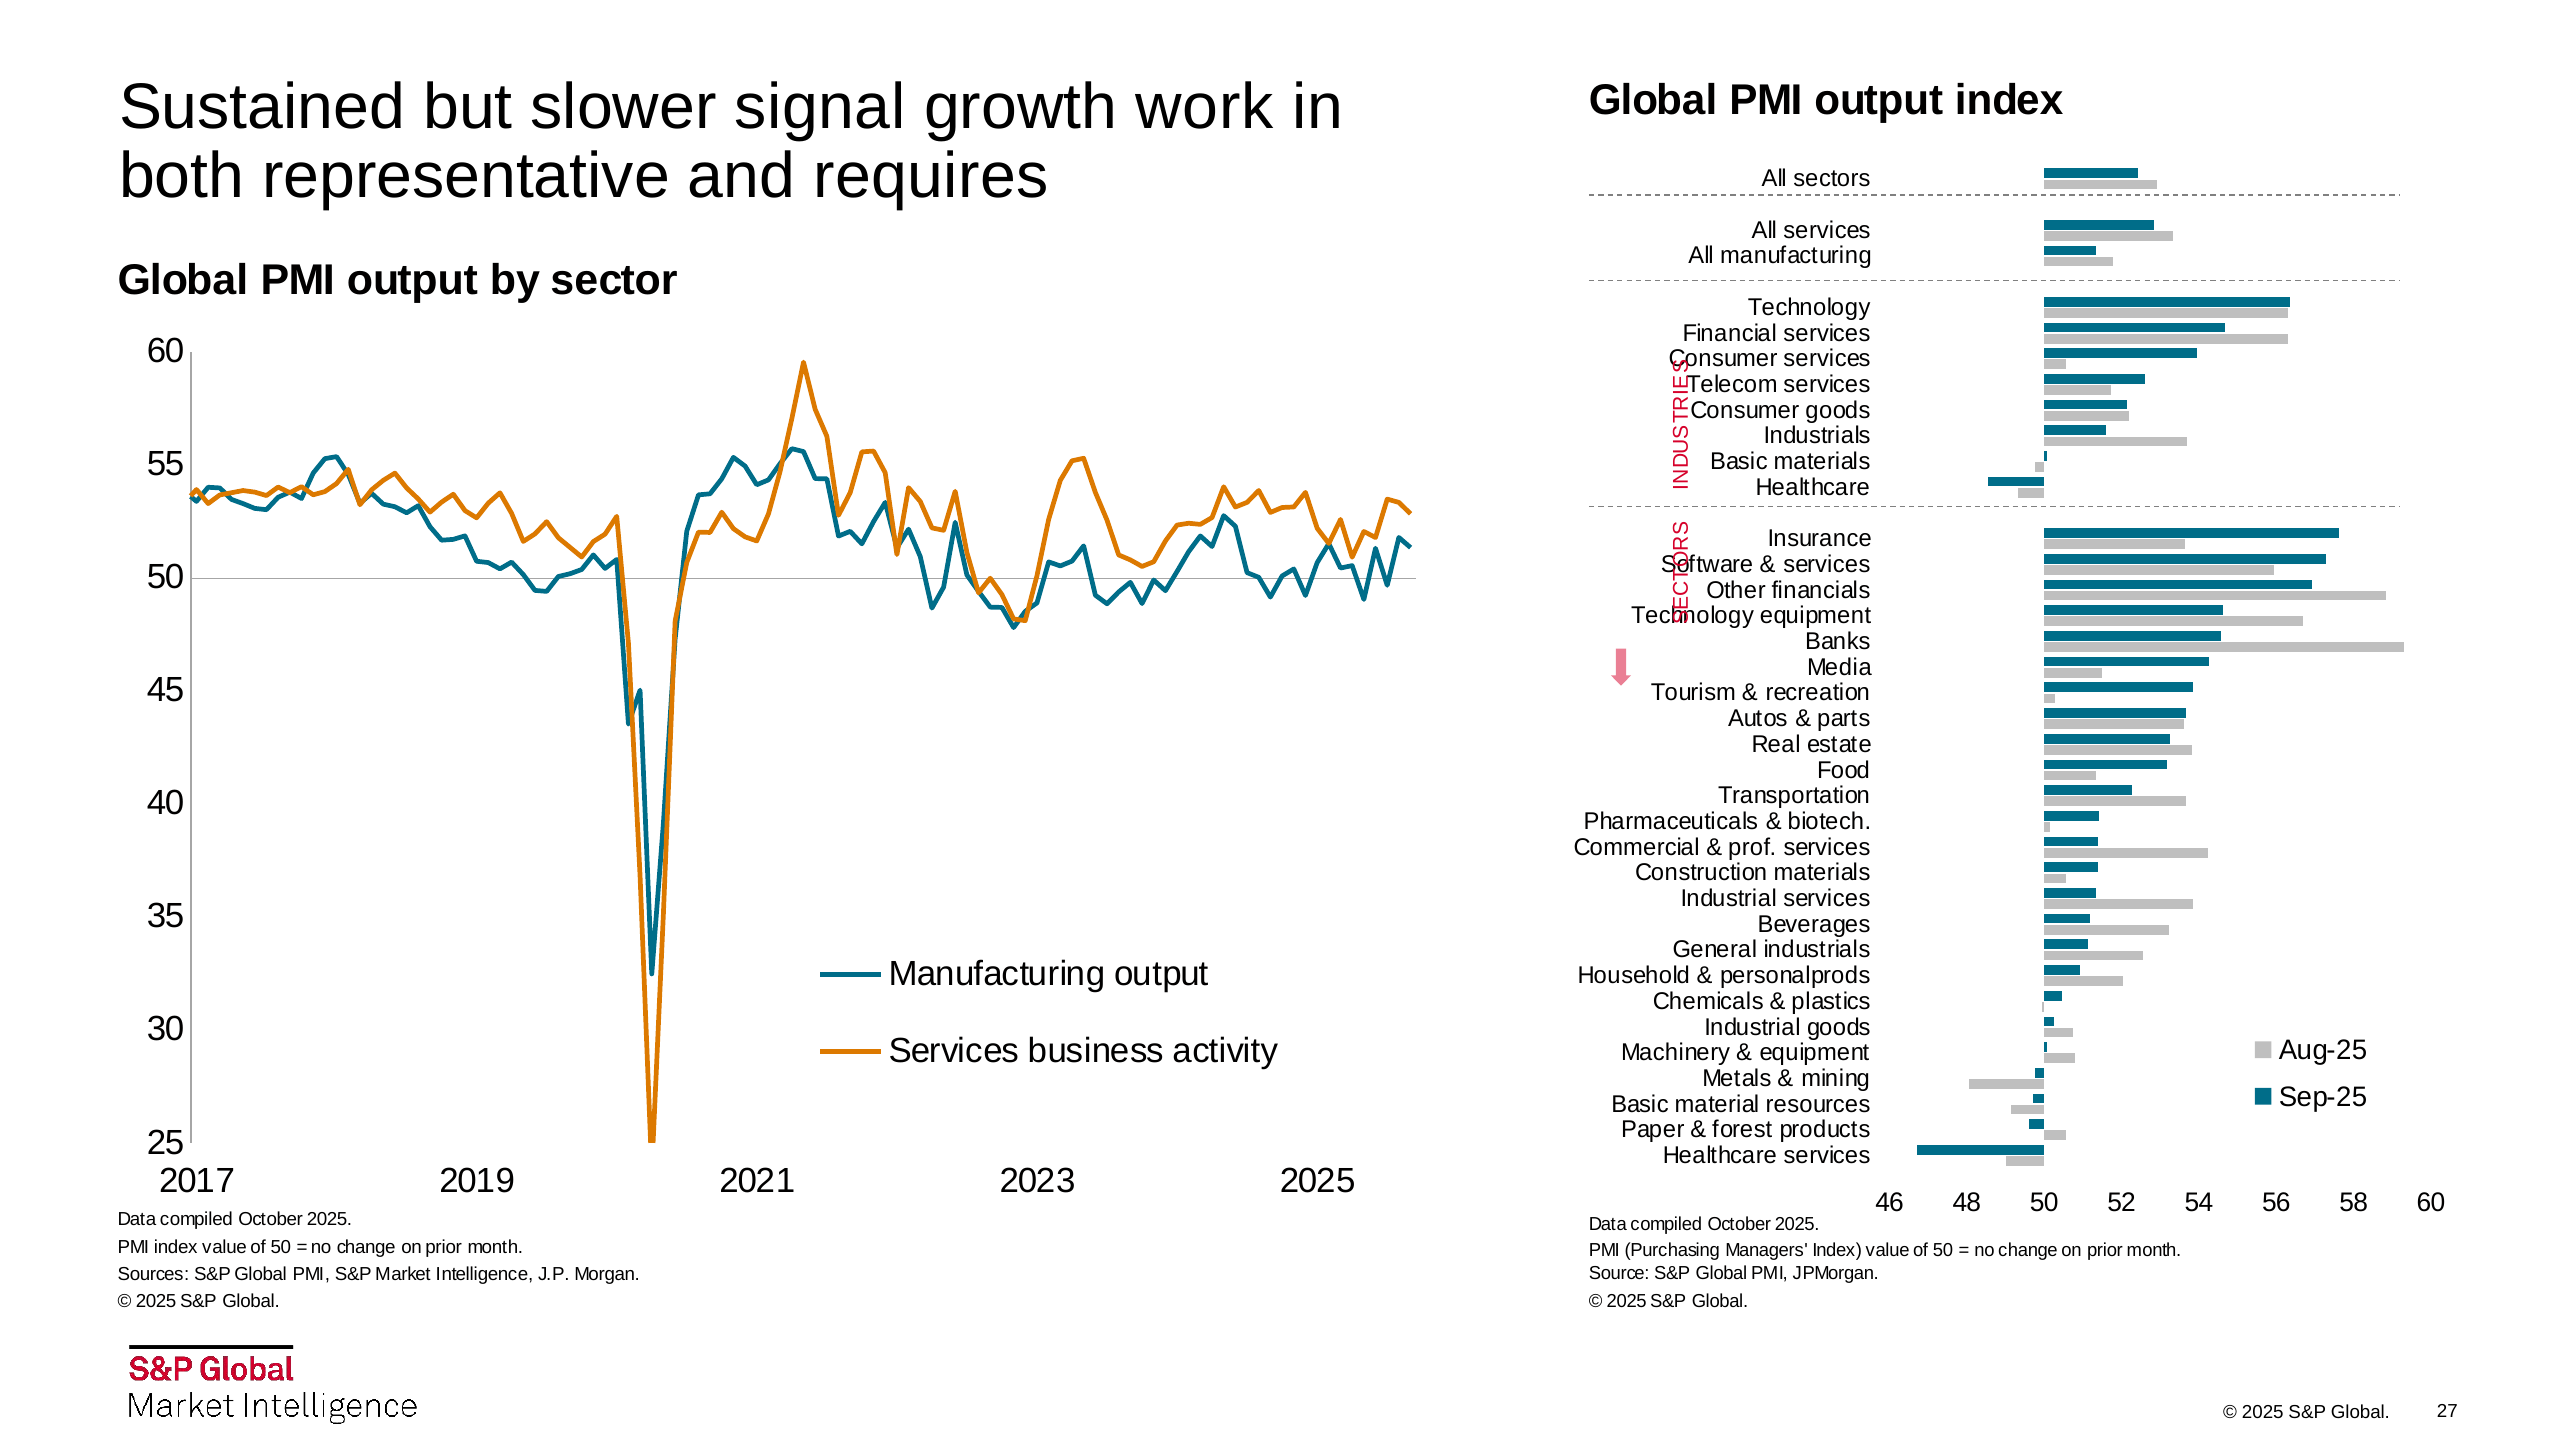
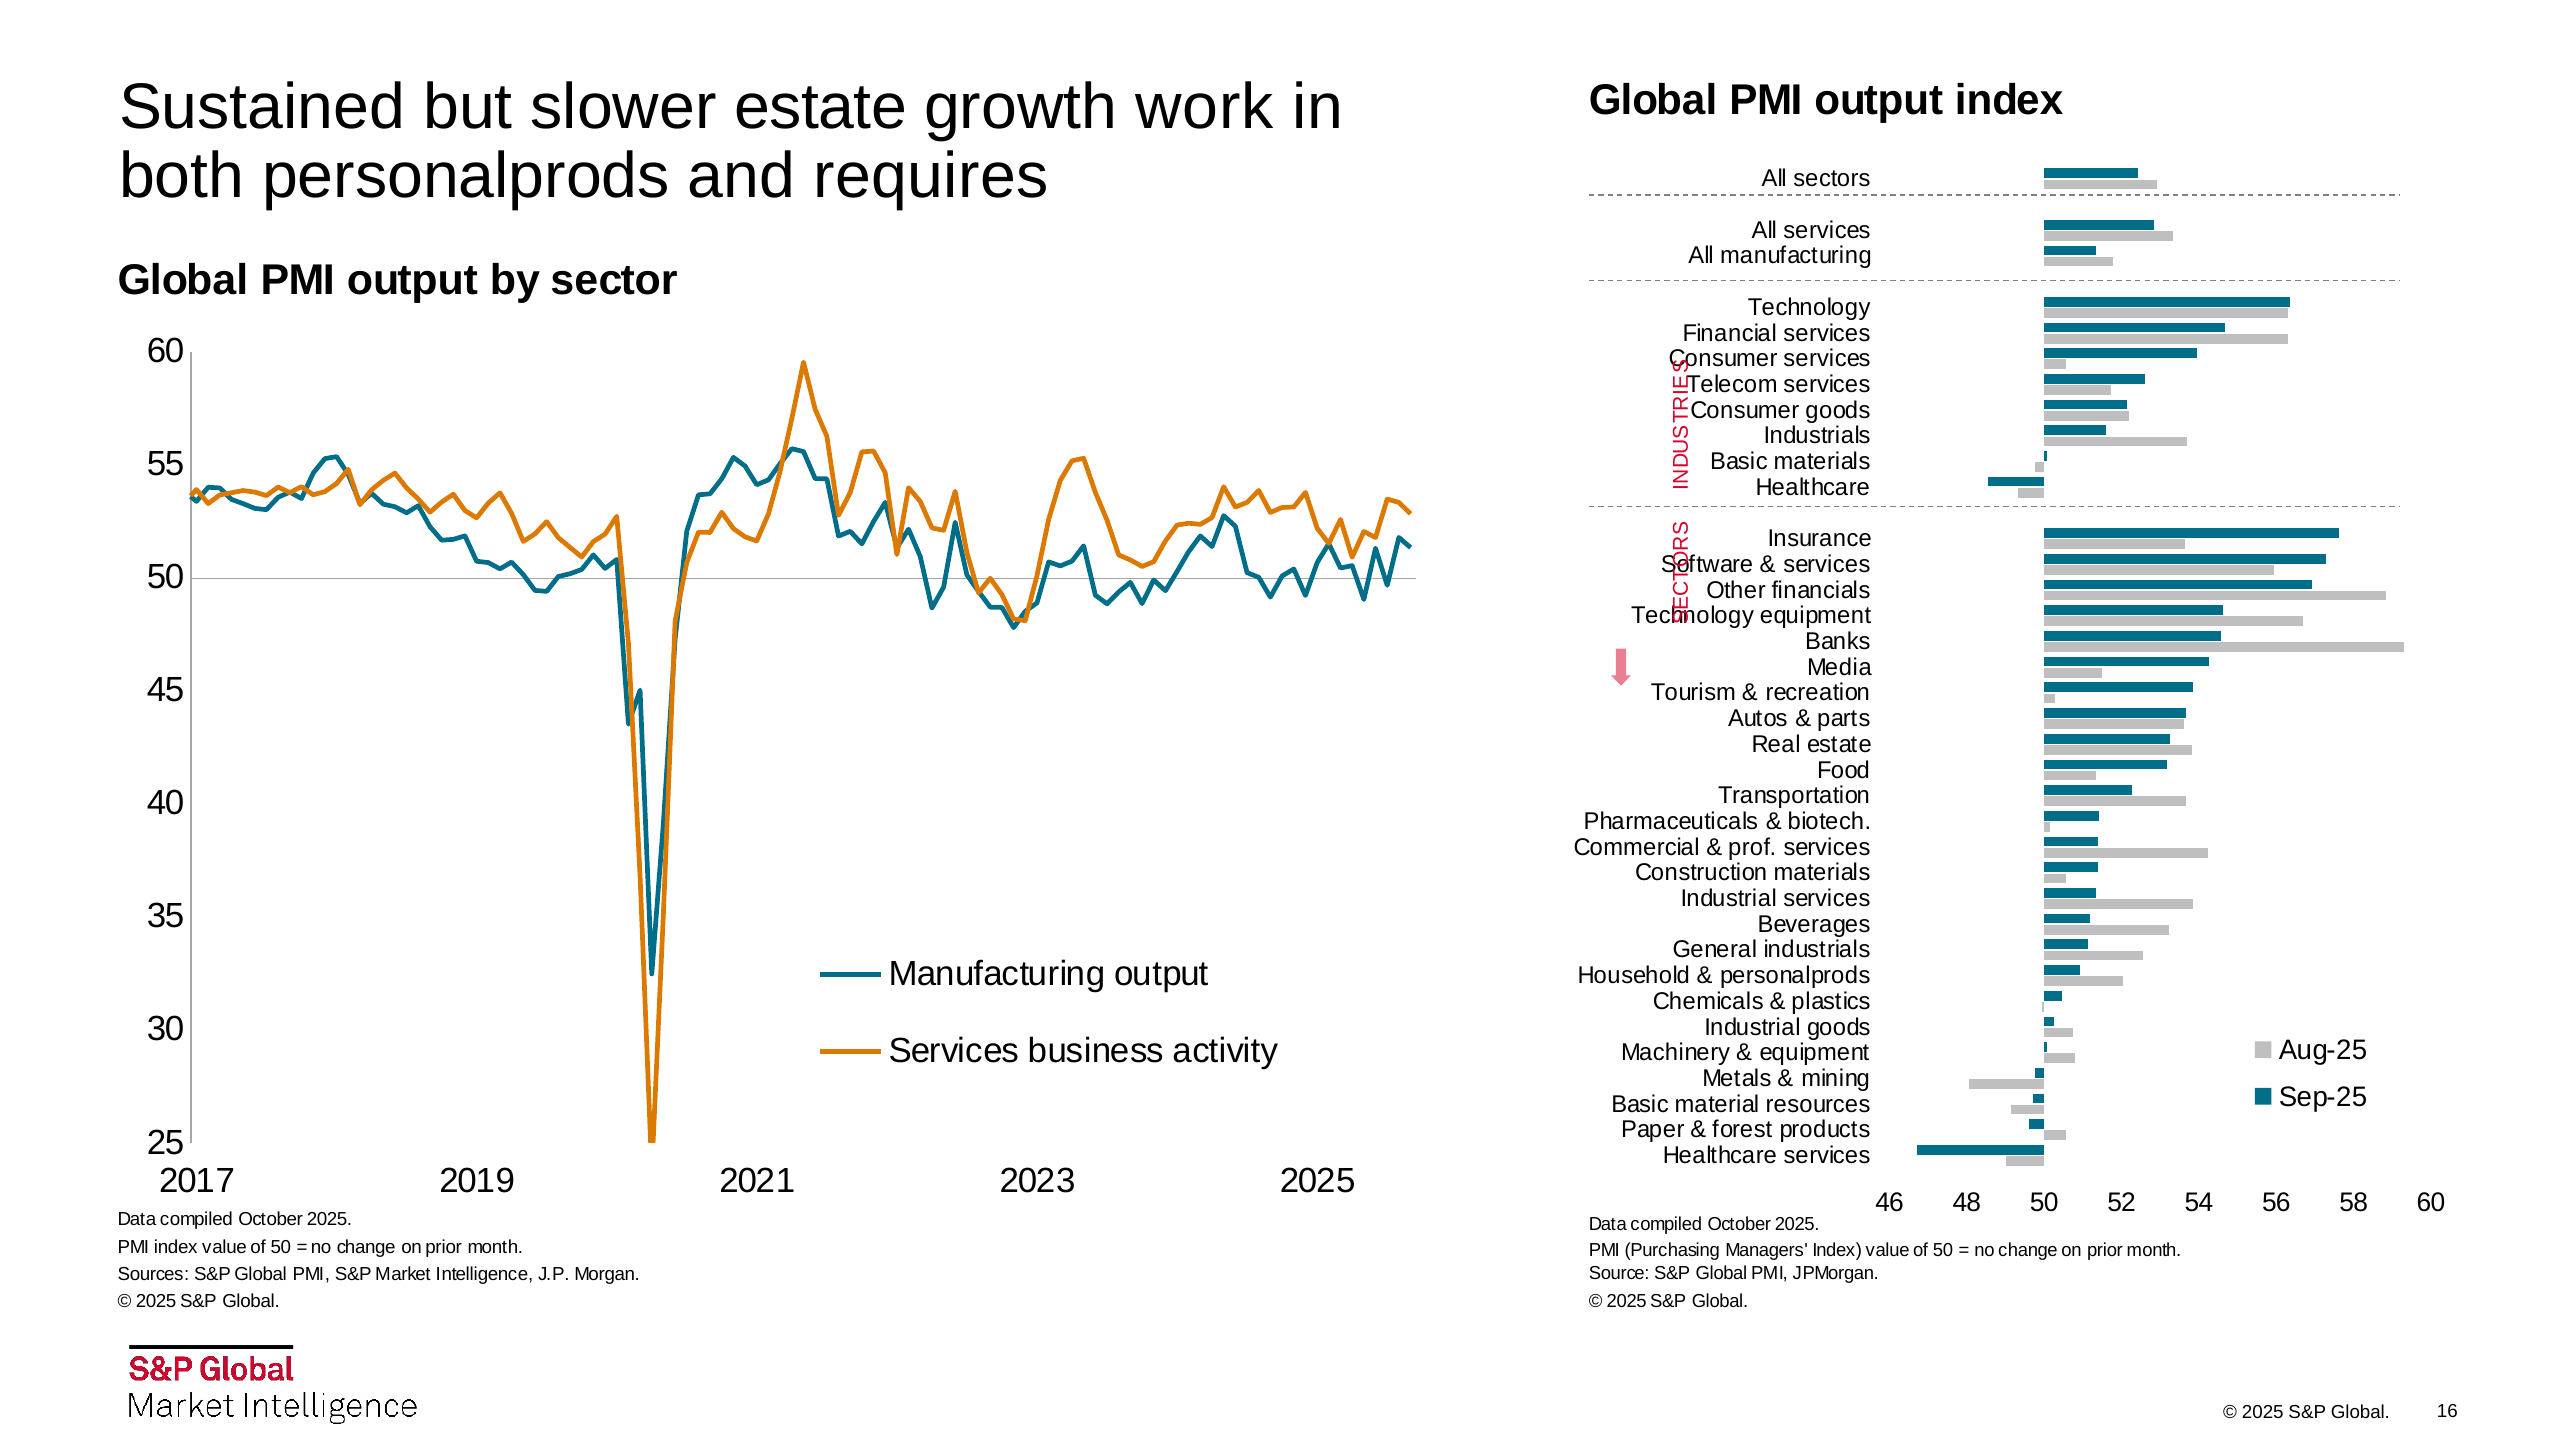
slower signal: signal -> estate
both representative: representative -> personalprods
27: 27 -> 16
